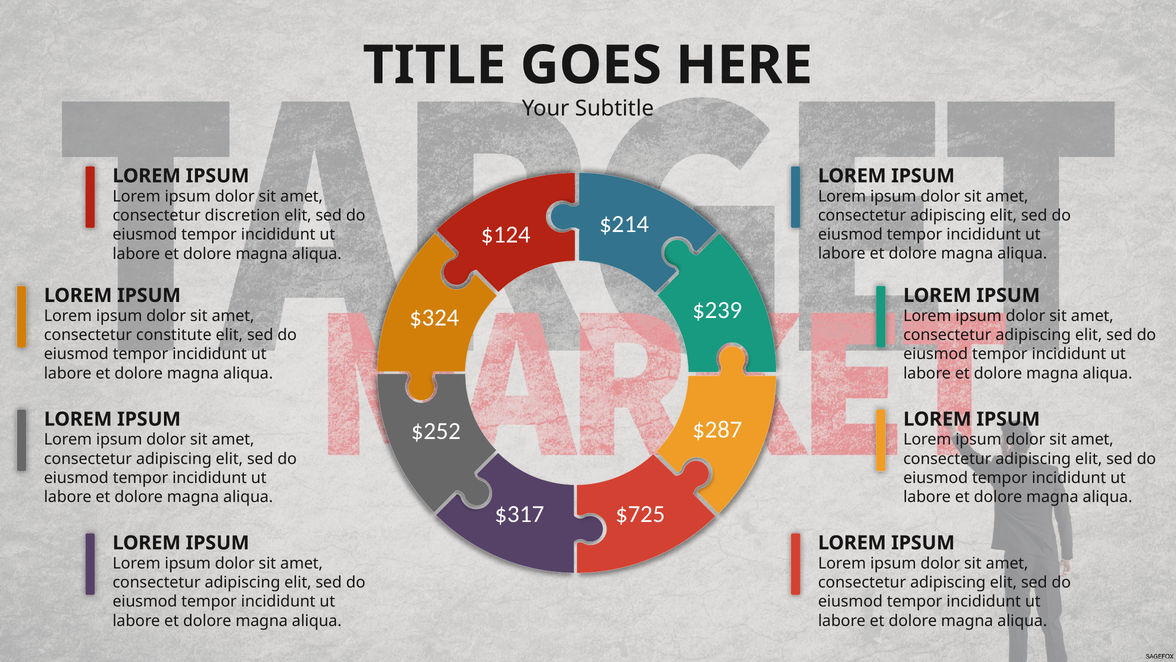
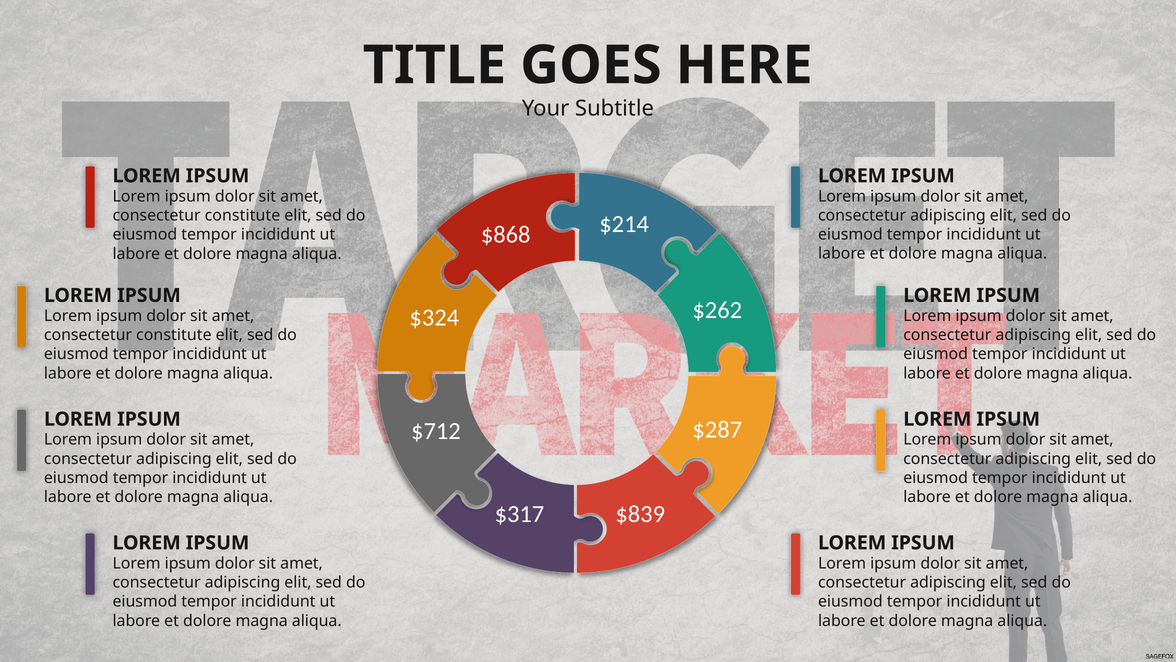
discretion at (242, 215): discretion -> constitute
$124: $124 -> $868
$239: $239 -> $262
$252: $252 -> $712
$725: $725 -> $839
